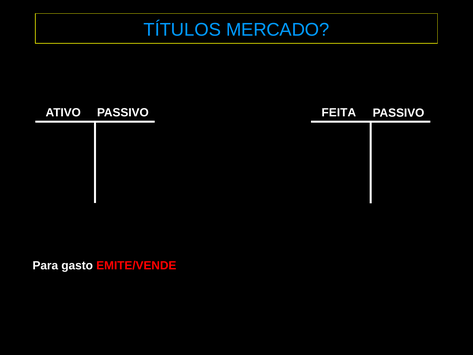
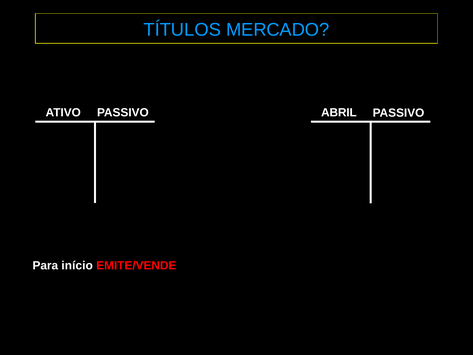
FEITA: FEITA -> ABRIL
gasto: gasto -> início
